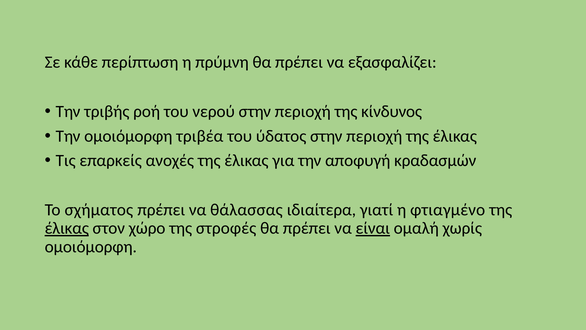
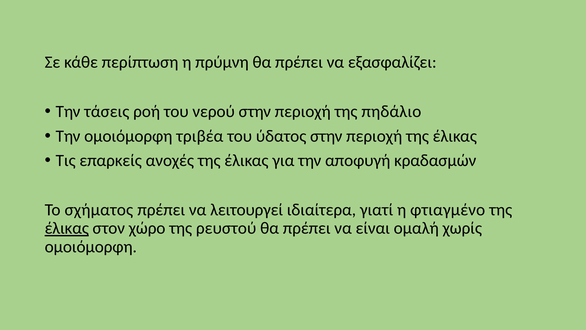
τριβής: τριβής -> τάσεις
κίνδυνος: κίνδυνος -> πηδάλιο
θάλασσας: θάλασσας -> λειτουργεί
στροφές: στροφές -> ρευστού
είναι underline: present -> none
